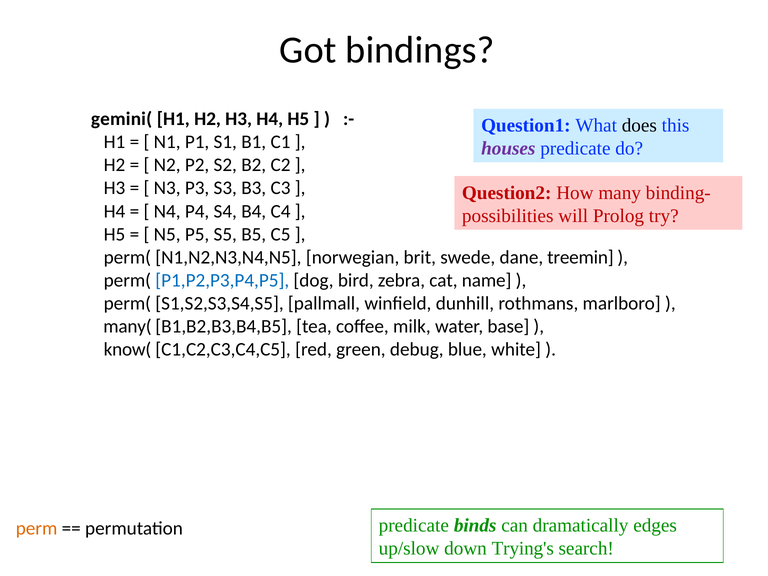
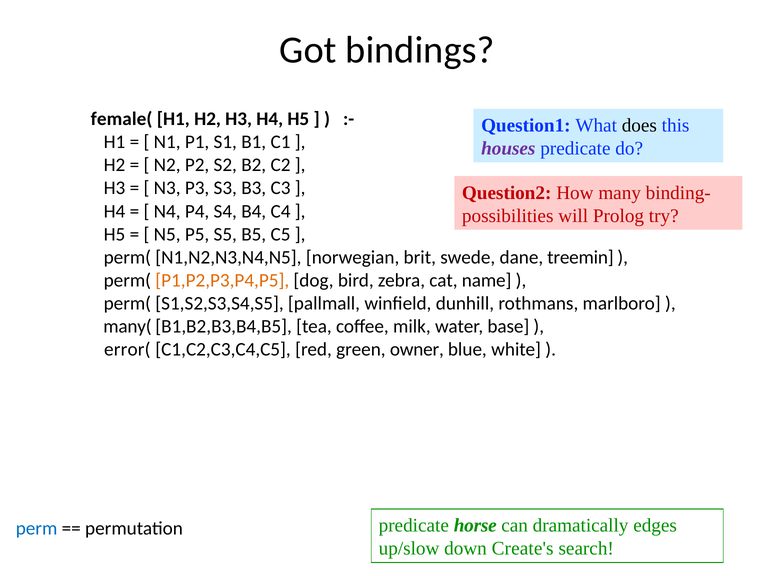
gemini(: gemini( -> female(
P1,P2,P3,P4,P5 colour: blue -> orange
know(: know( -> error(
debug: debug -> owner
binds: binds -> horse
perm colour: orange -> blue
Trying's: Trying's -> Create's
